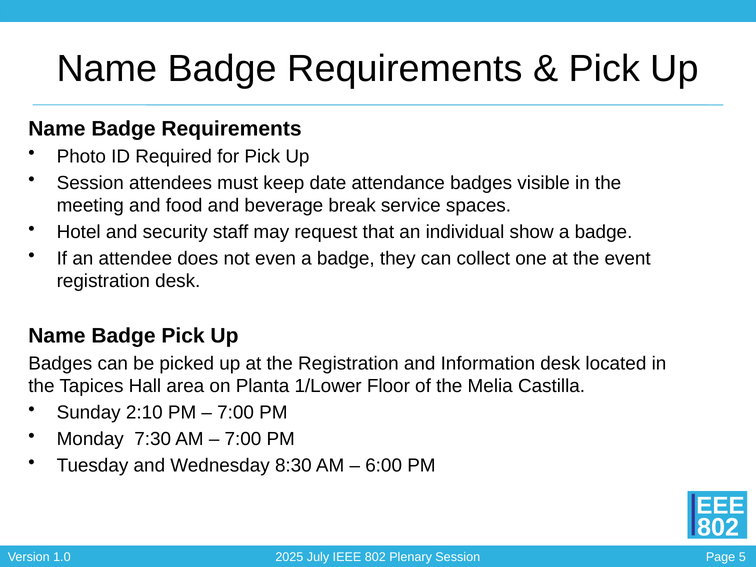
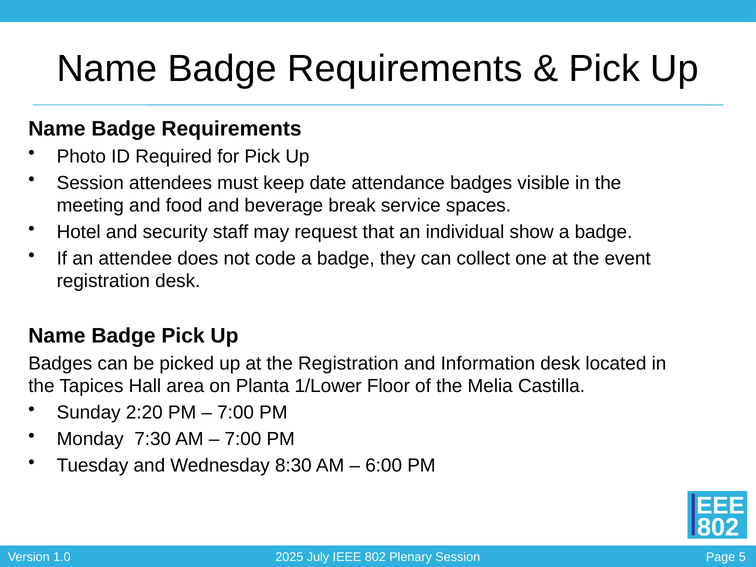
even: even -> code
2:10: 2:10 -> 2:20
